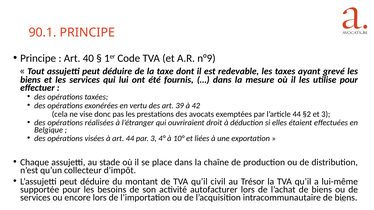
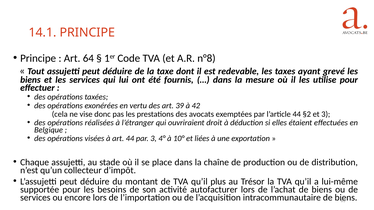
90.1: 90.1 -> 14.1
40: 40 -> 64
n°9: n°9 -> n°8
civil: civil -> plus
